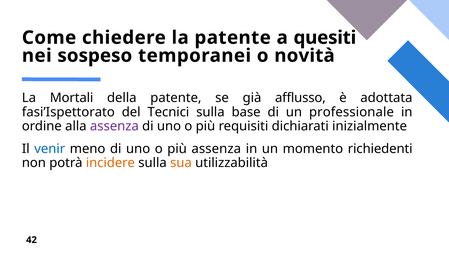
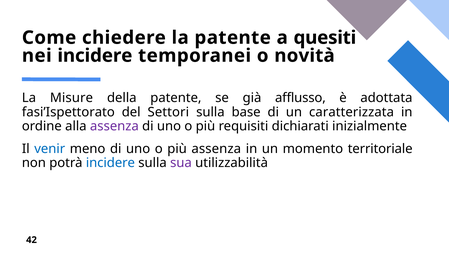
nei sospeso: sospeso -> incidere
Mortali: Mortali -> Misure
Tecnici: Tecnici -> Settori
professionale: professionale -> caratterizzata
richiedenti: richiedenti -> territoriale
incidere at (110, 163) colour: orange -> blue
sua colour: orange -> purple
